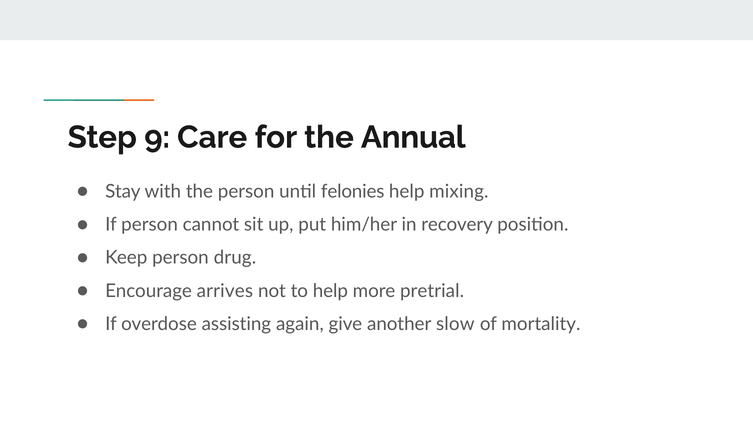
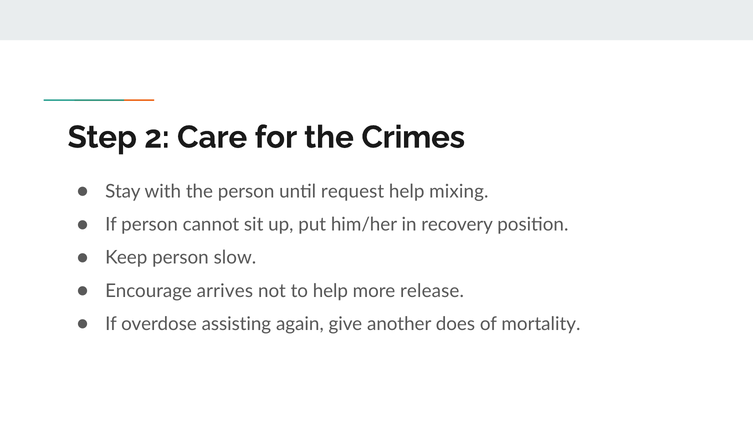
9: 9 -> 2
Annual: Annual -> Crimes
felonies: felonies -> request
drug: drug -> slow
pretrial: pretrial -> release
slow: slow -> does
